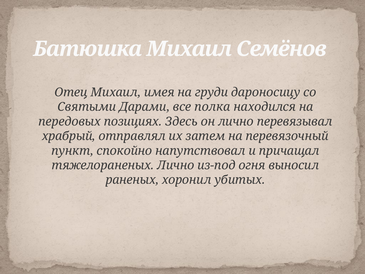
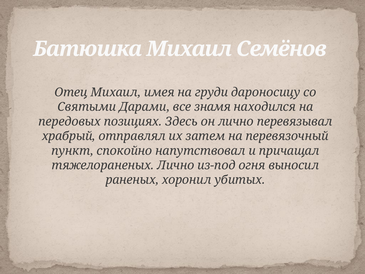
полка: полка -> знамя
